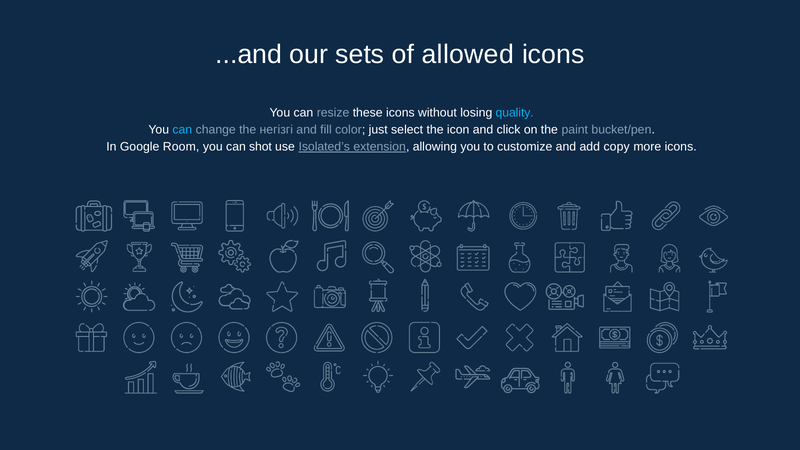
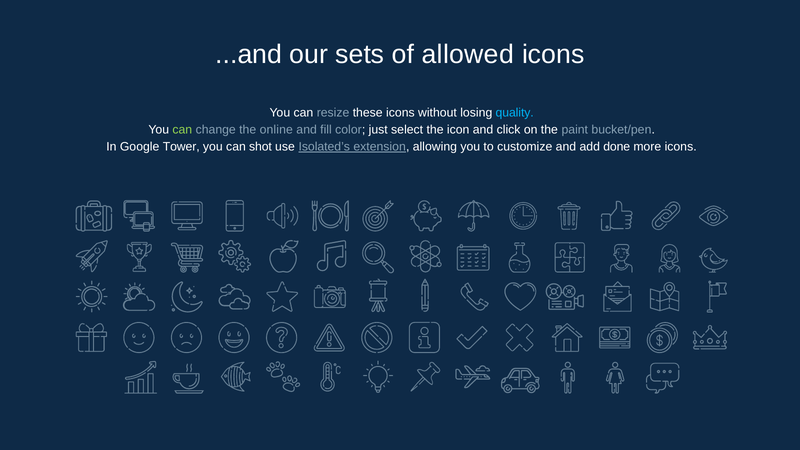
can at (182, 130) colour: light blue -> light green
негізгі: негізгі -> online
Room: Room -> Tower
copy: copy -> done
